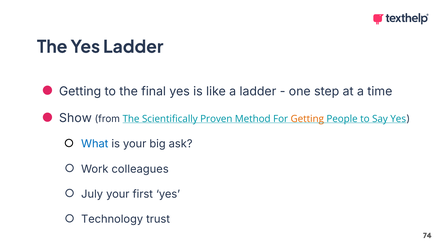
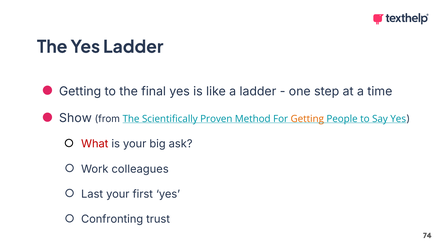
What colour: blue -> red
July: July -> Last
Technology: Technology -> Confronting
